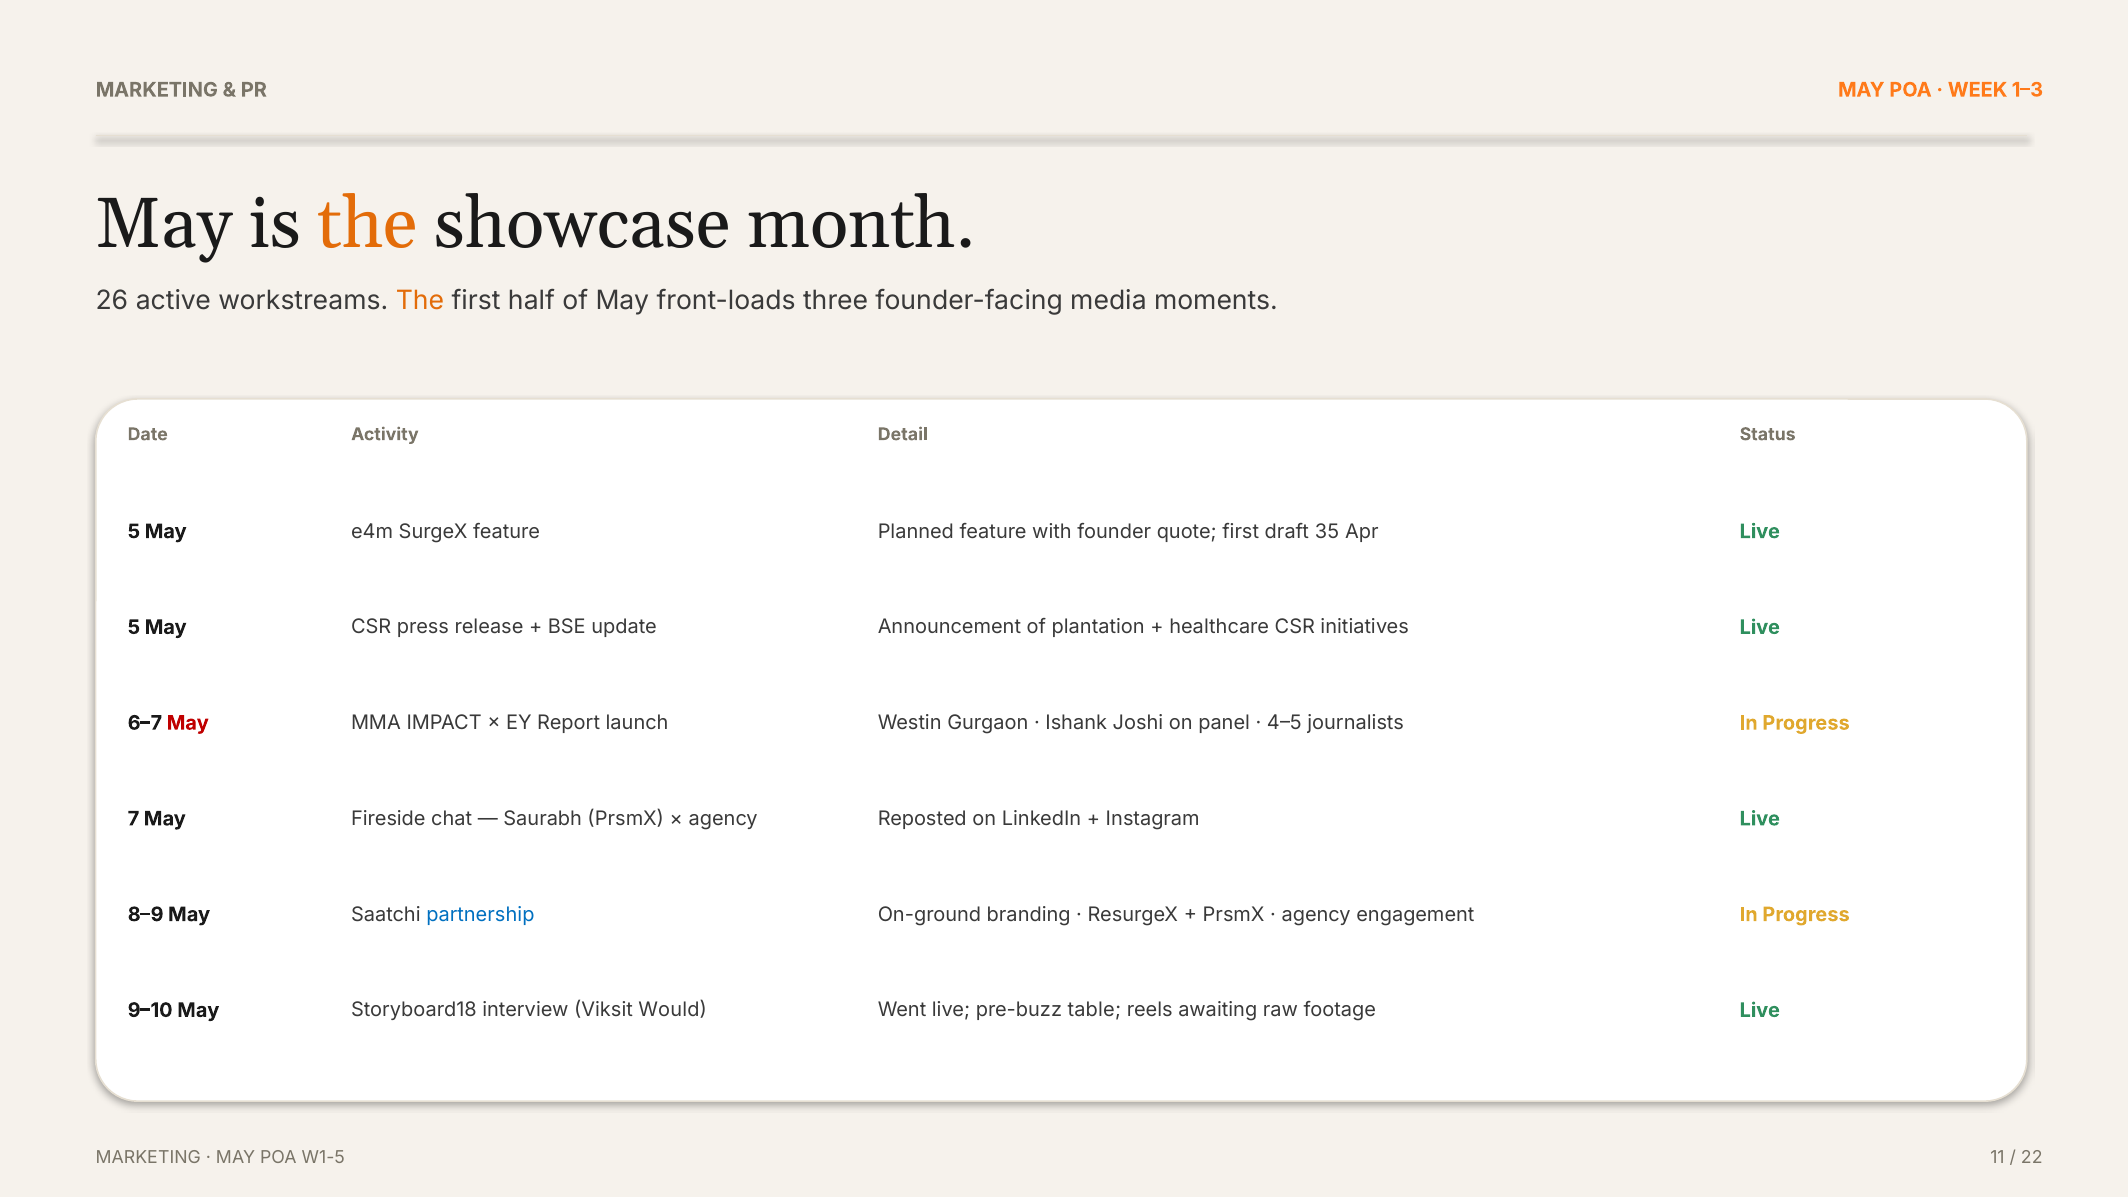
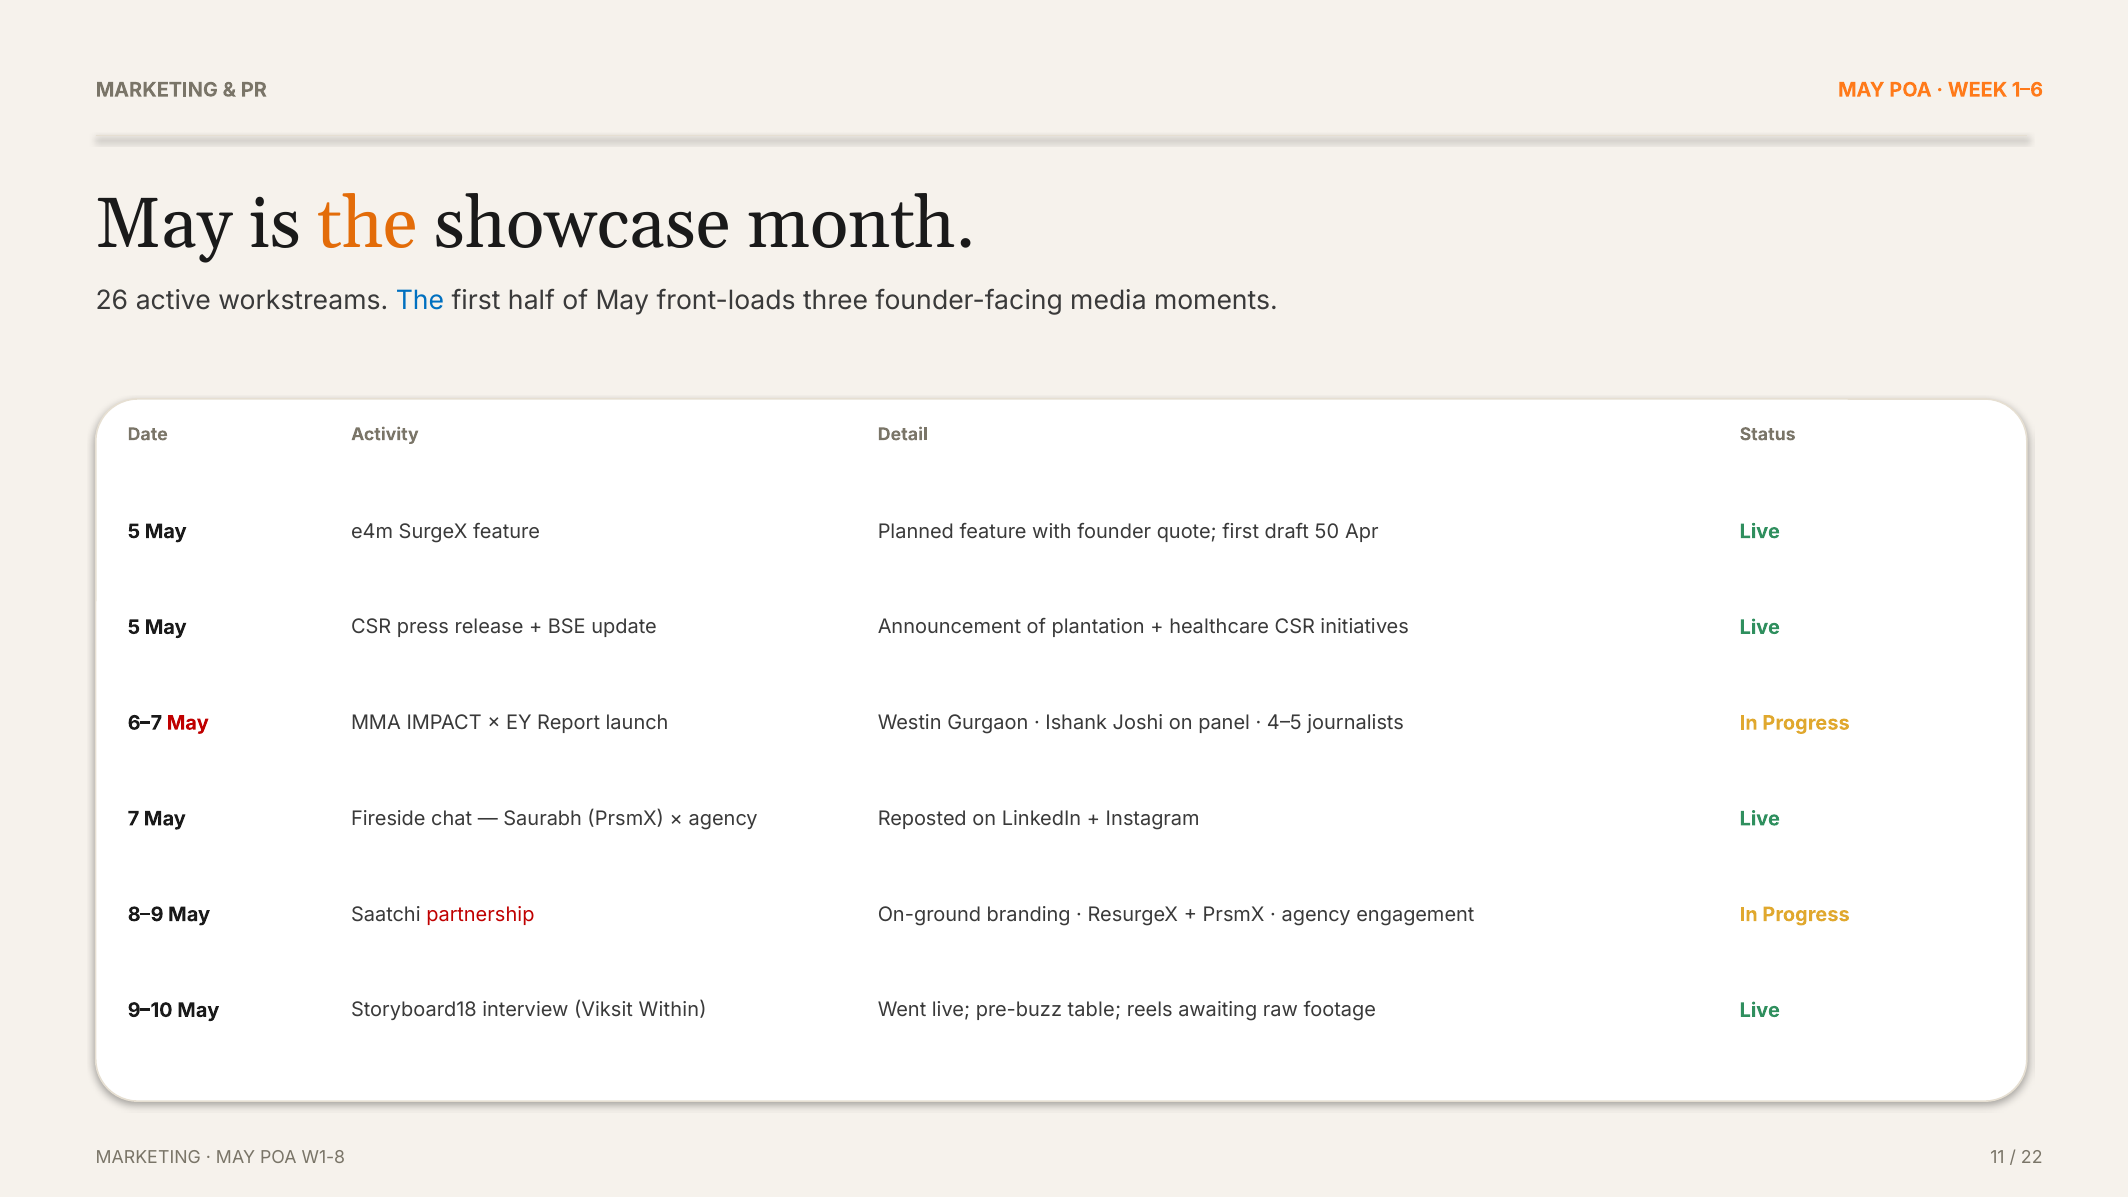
1–3: 1–3 -> 1–6
The at (420, 300) colour: orange -> blue
35: 35 -> 50
partnership colour: blue -> red
Would: Would -> Within
W1-5: W1-5 -> W1-8
